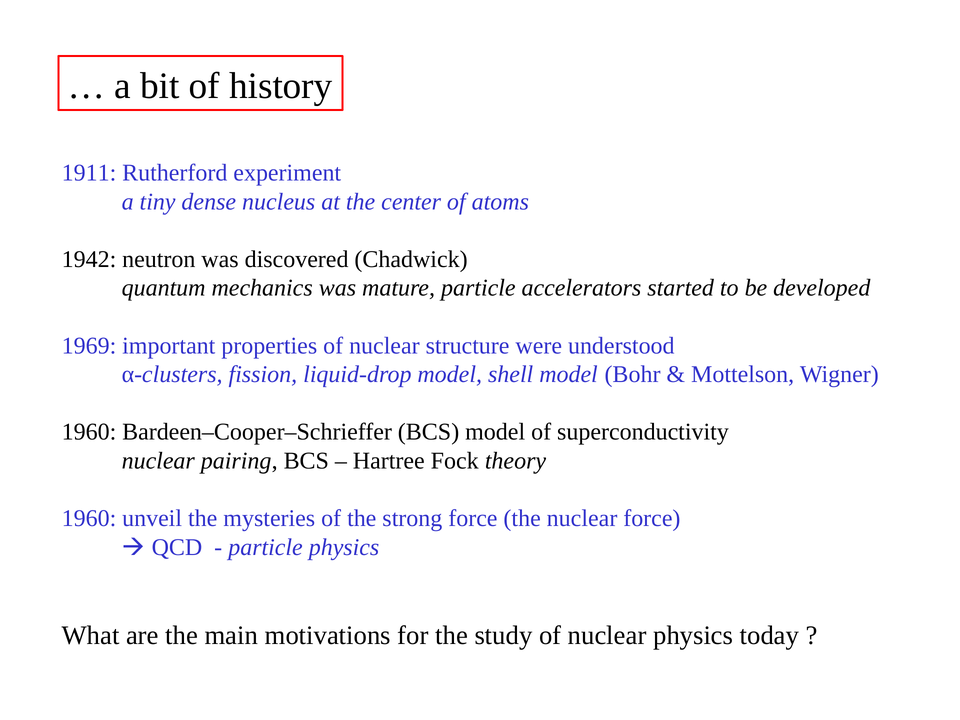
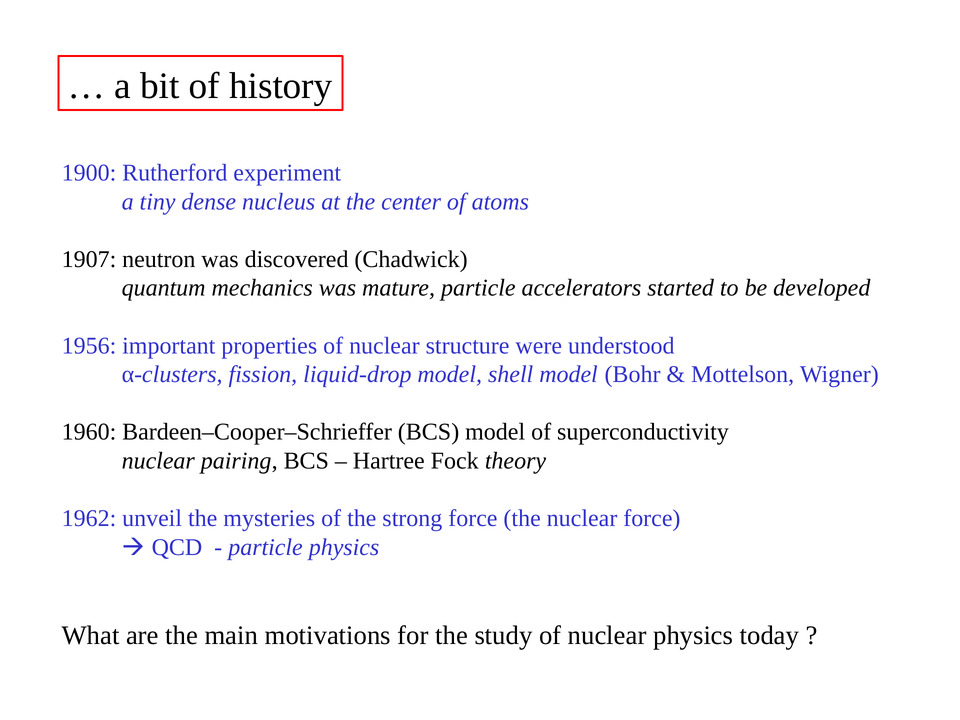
1911: 1911 -> 1900
1942: 1942 -> 1907
1969: 1969 -> 1956
1960 at (89, 518): 1960 -> 1962
